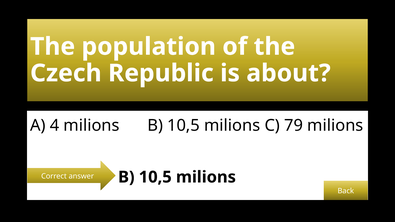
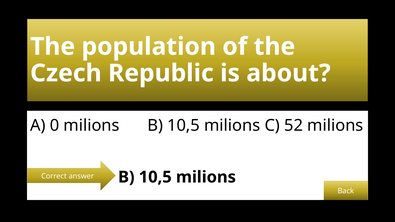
4: 4 -> 0
79: 79 -> 52
